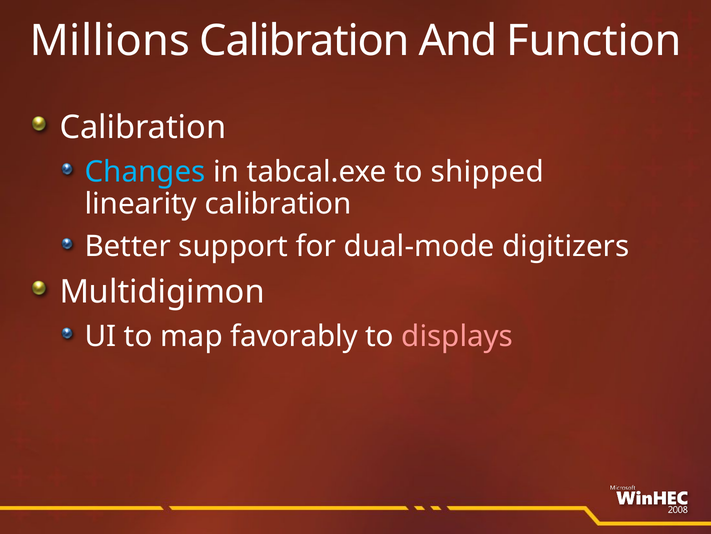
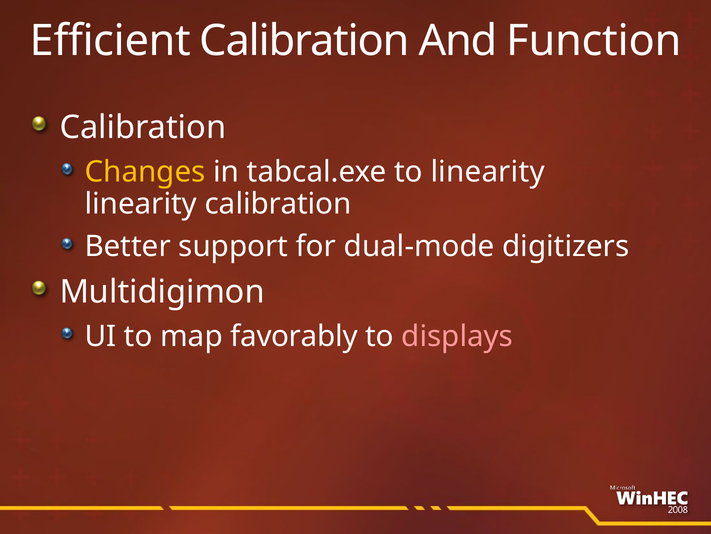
Millions: Millions -> Efficient
Changes colour: light blue -> yellow
to shipped: shipped -> linearity
